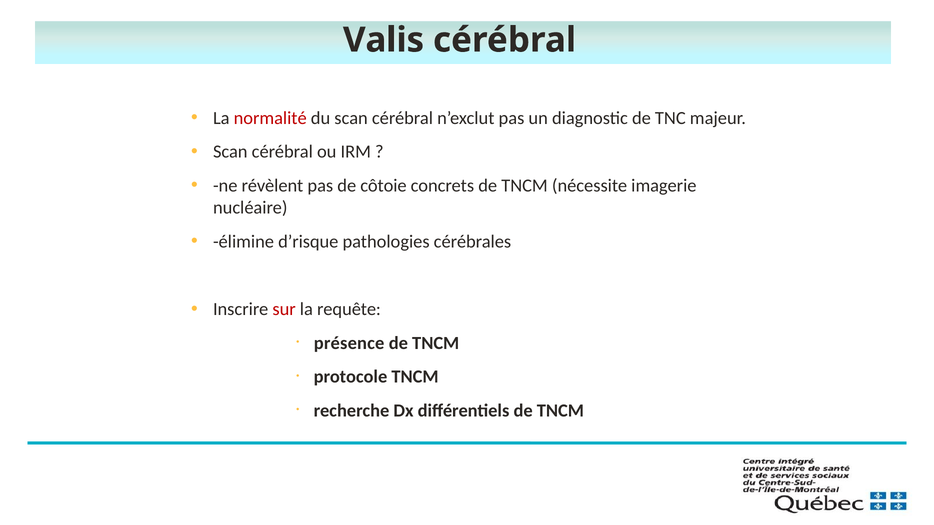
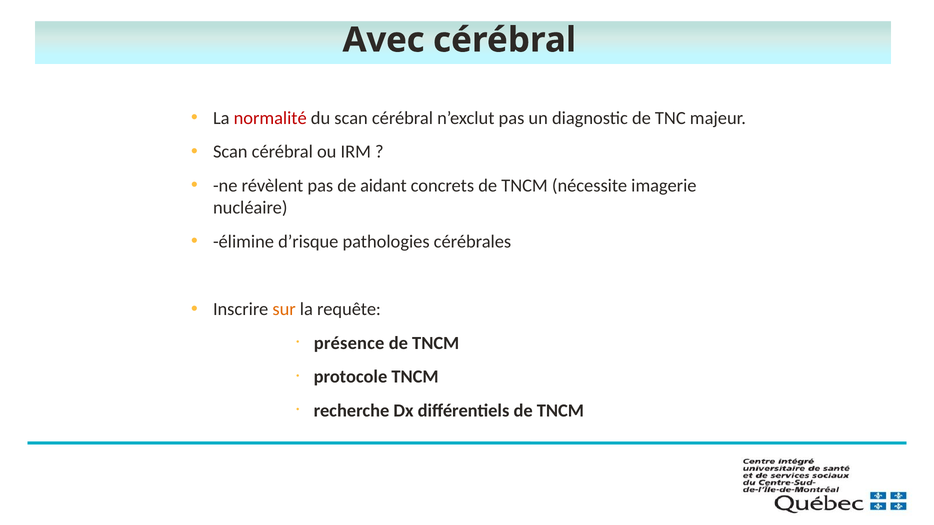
Valis: Valis -> Avec
côtoie: côtoie -> aidant
sur colour: red -> orange
